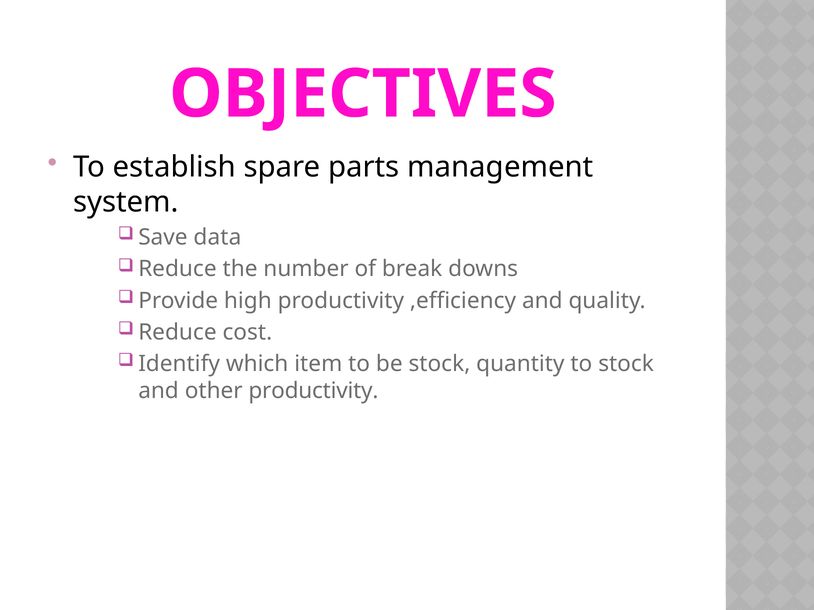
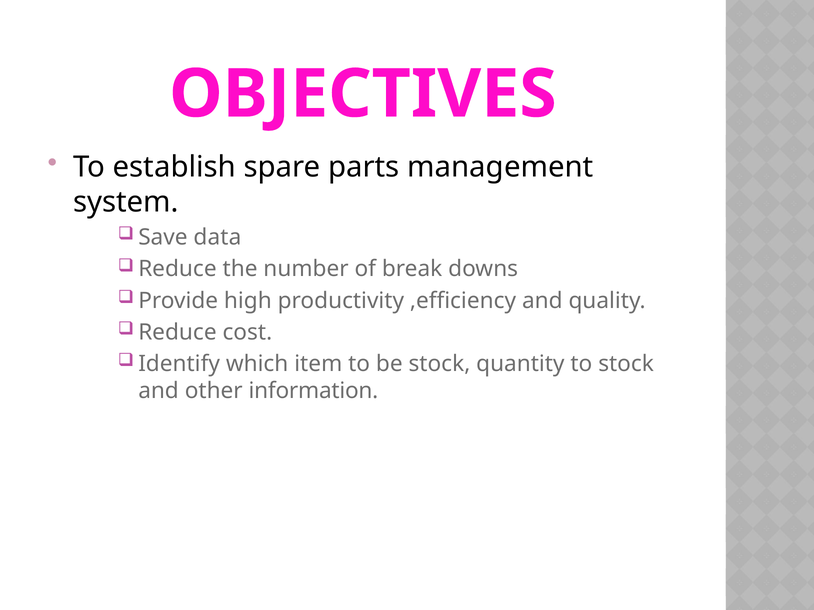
other productivity: productivity -> information
